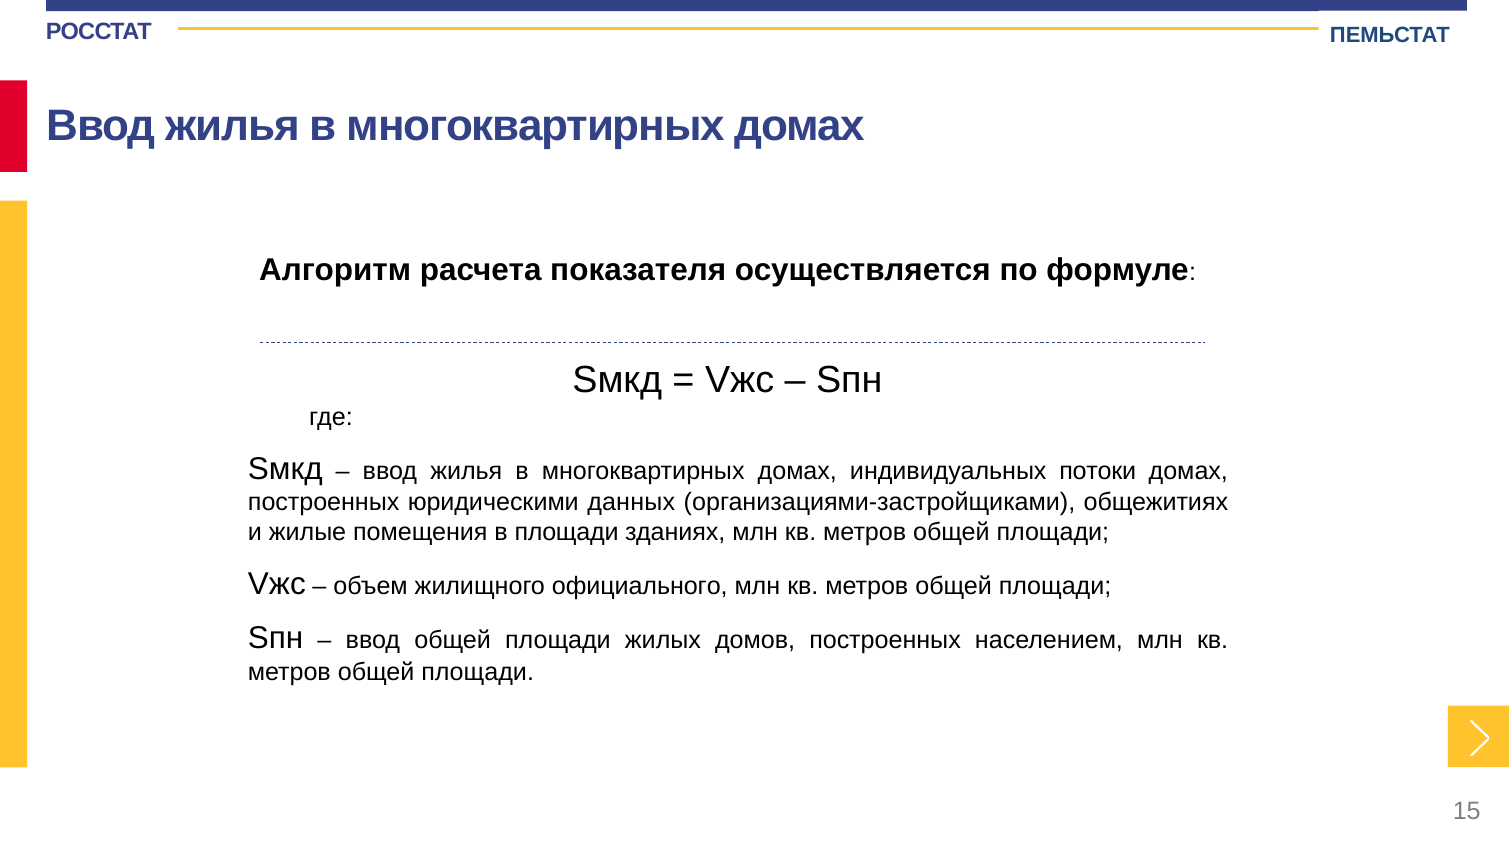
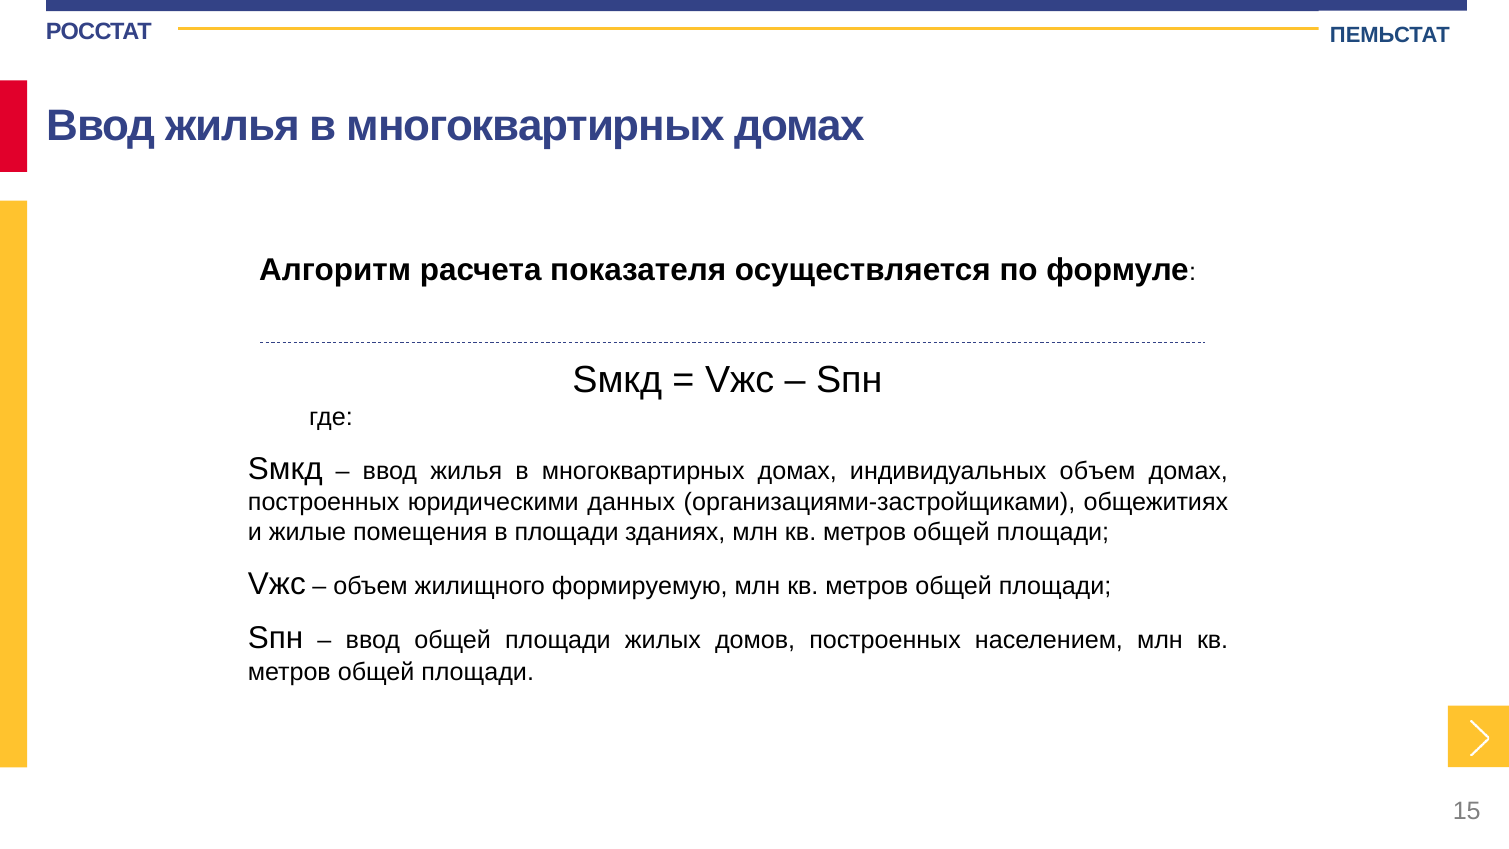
индивидуальных потоки: потоки -> объем
официального: официального -> формируемую
